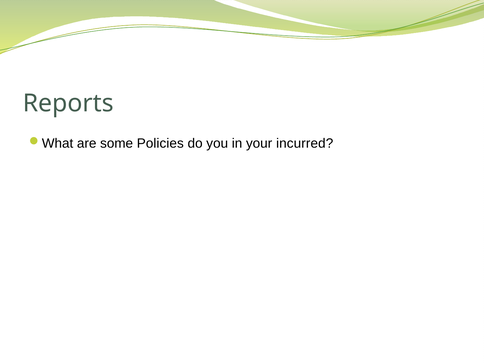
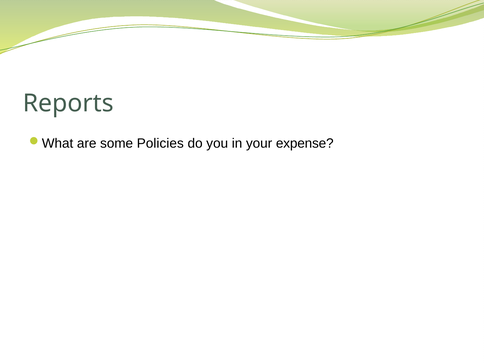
incurred: incurred -> expense
